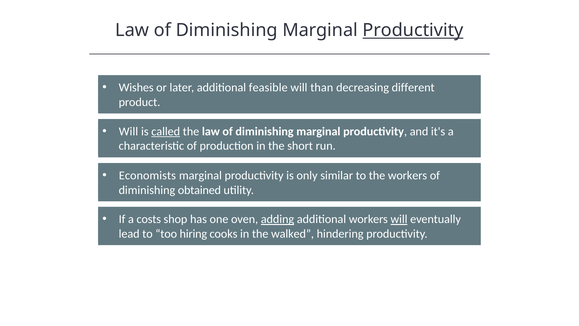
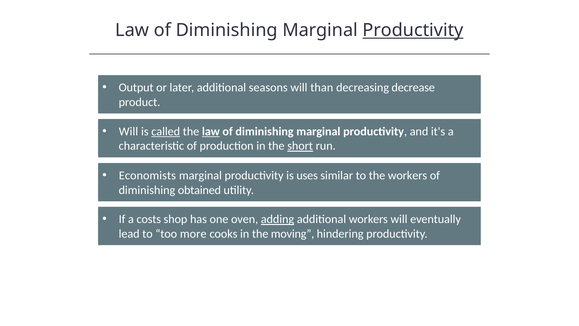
Wishes: Wishes -> Output
feasible: feasible -> seasons
different: different -> decrease
law at (211, 131) underline: none -> present
short underline: none -> present
only: only -> uses
will at (399, 219) underline: present -> none
hiring: hiring -> more
walked: walked -> moving
